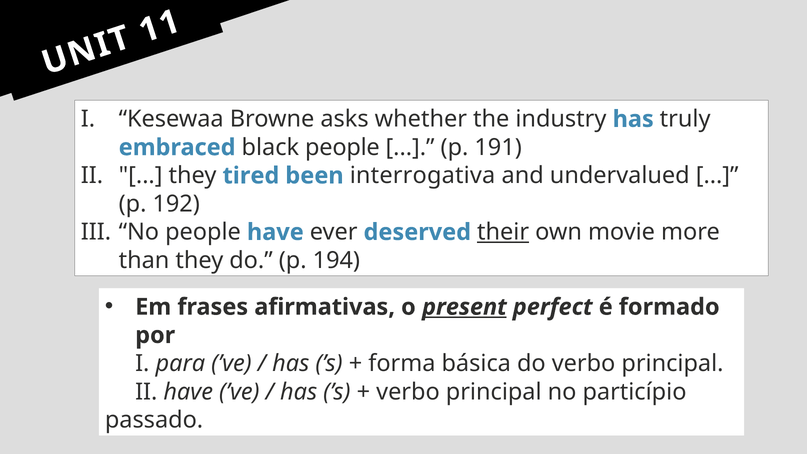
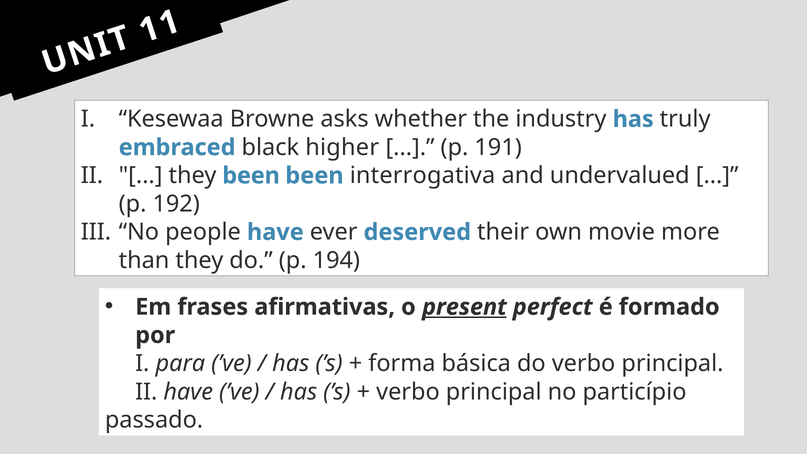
black people: people -> higher
they tired: tired -> been
their underline: present -> none
